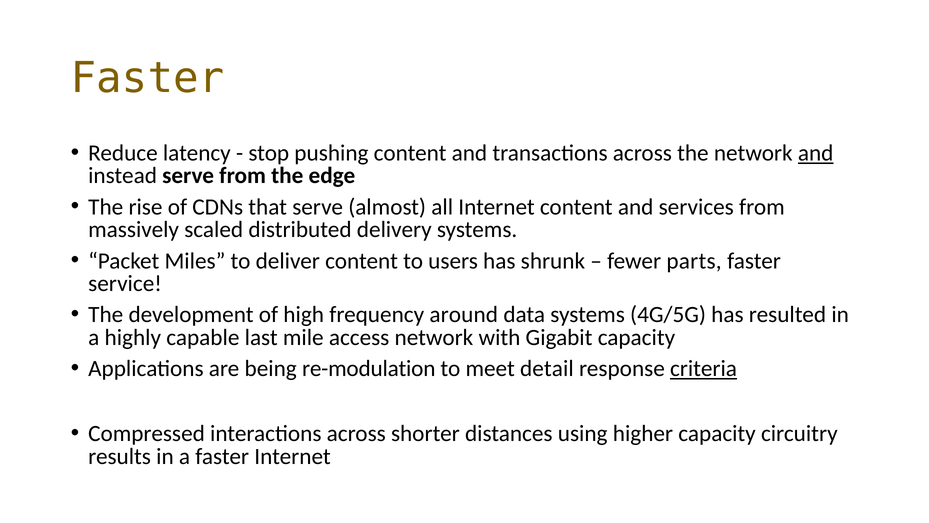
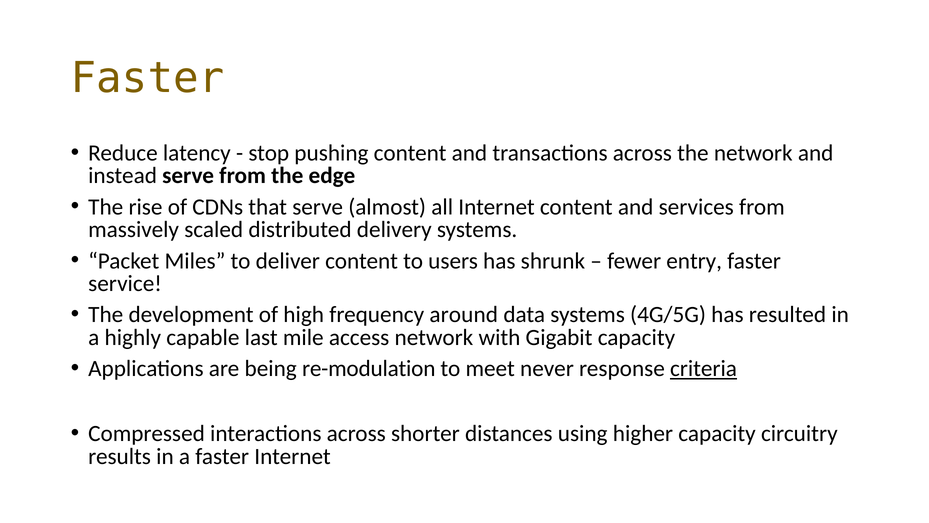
and at (816, 153) underline: present -> none
parts: parts -> entry
detail: detail -> never
